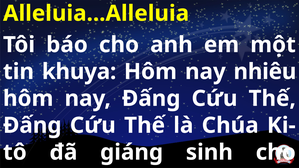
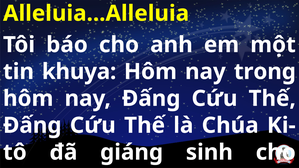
nhiêu: nhiêu -> trong
